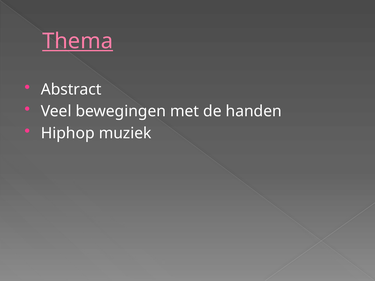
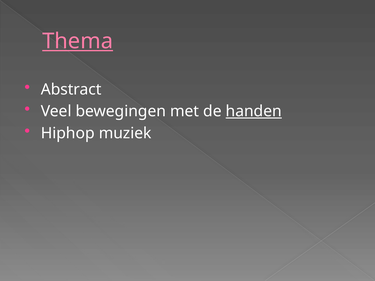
handen underline: none -> present
